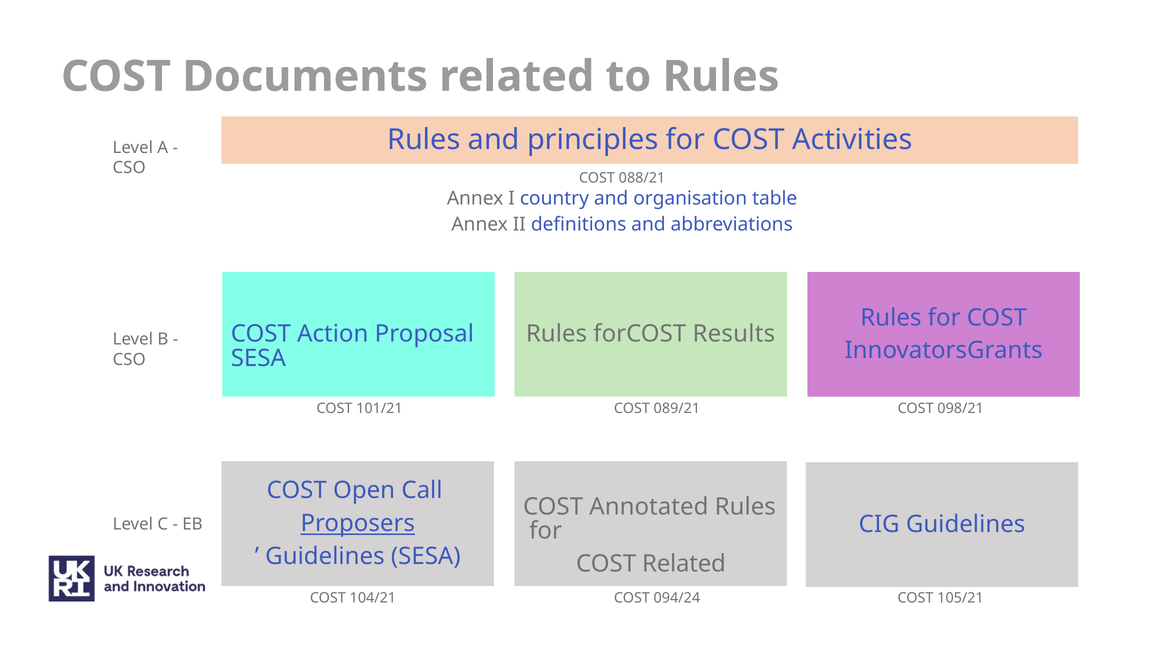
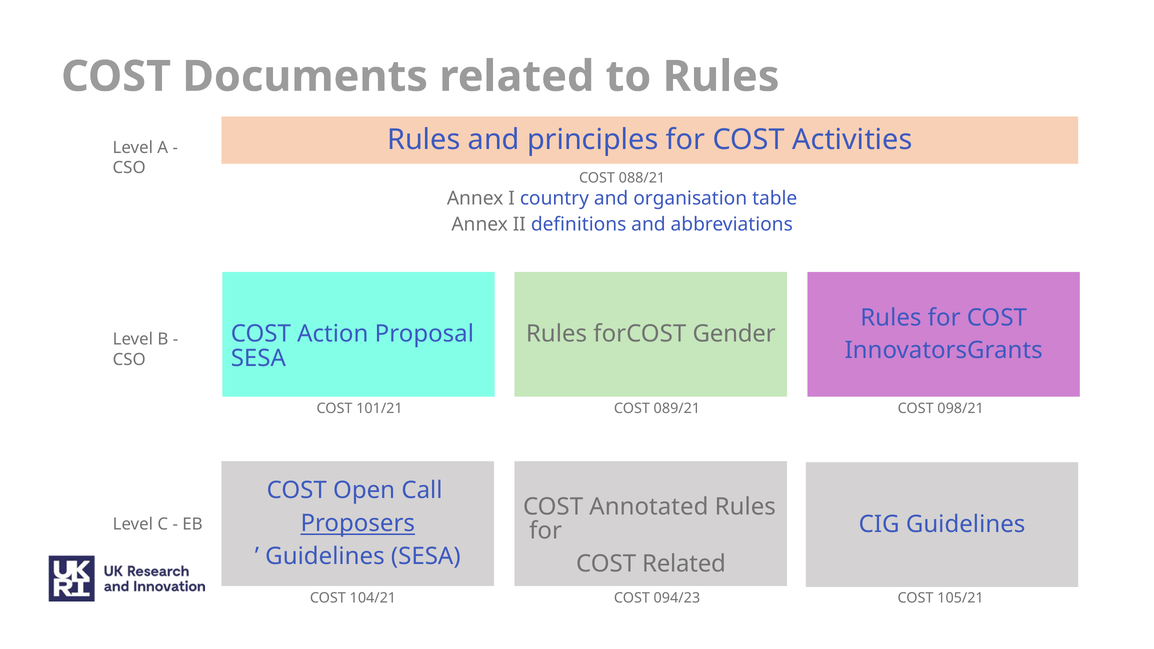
Results: Results -> Gender
094/24: 094/24 -> 094/23
